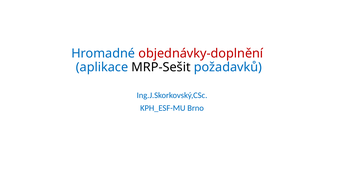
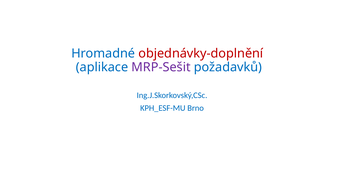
MRP-Sešit colour: black -> purple
